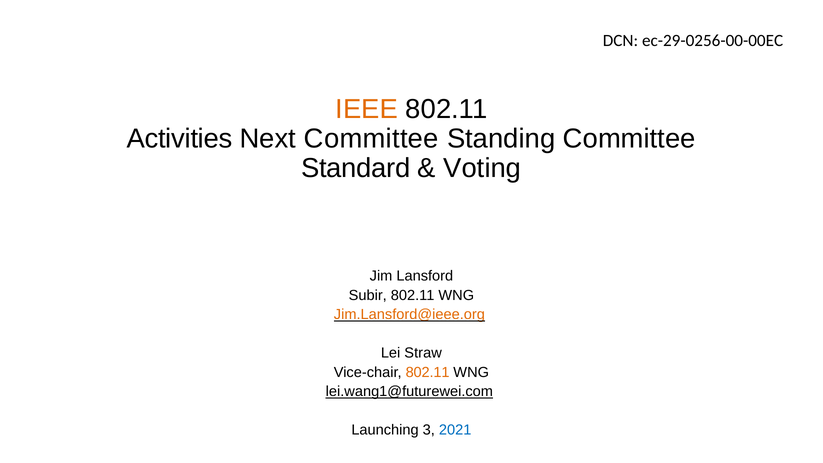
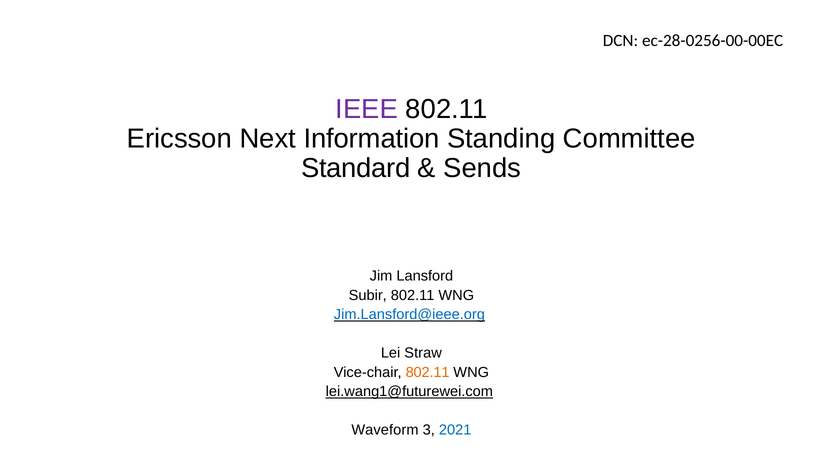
ec-29-0256-00-00EC: ec-29-0256-00-00EC -> ec-28-0256-00-00EC
IEEE colour: orange -> purple
Activities: Activities -> Ericsson
Next Committee: Committee -> Information
Voting: Voting -> Sends
Jim.Lansford@ieee.org colour: orange -> blue
Launching: Launching -> Waveform
